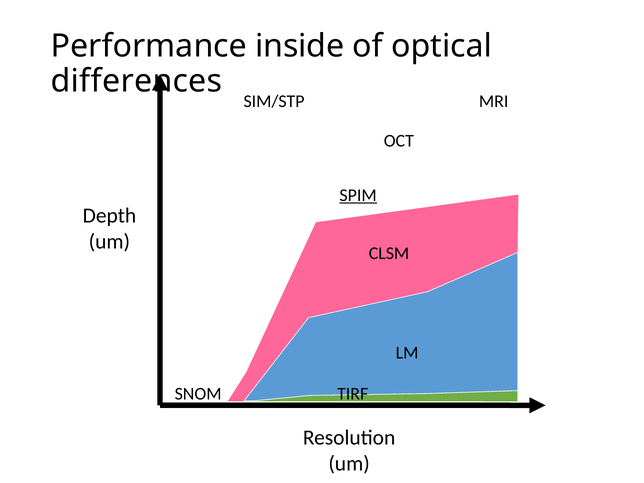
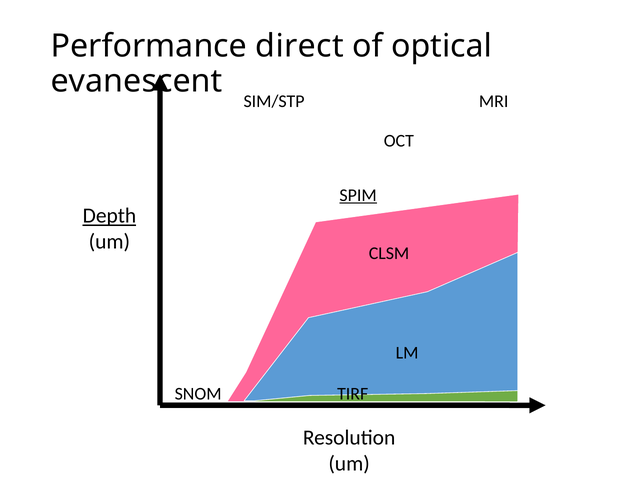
inside: inside -> direct
differences: differences -> evanescent
Depth underline: none -> present
